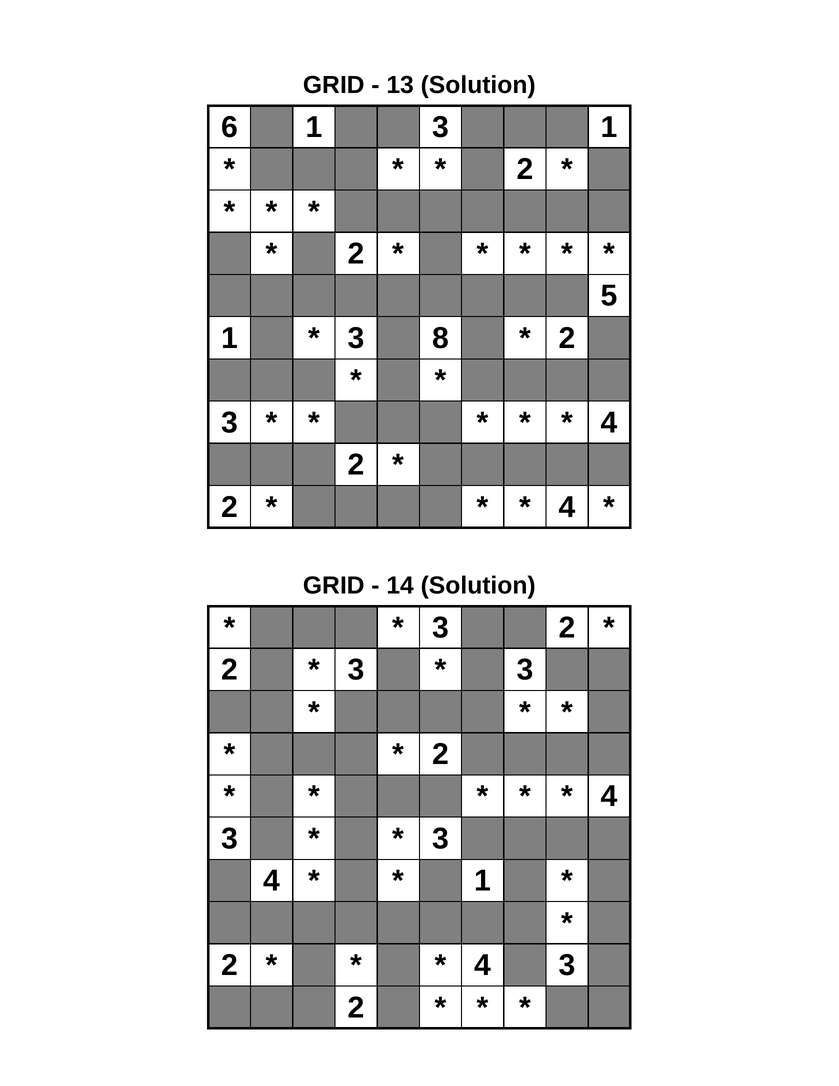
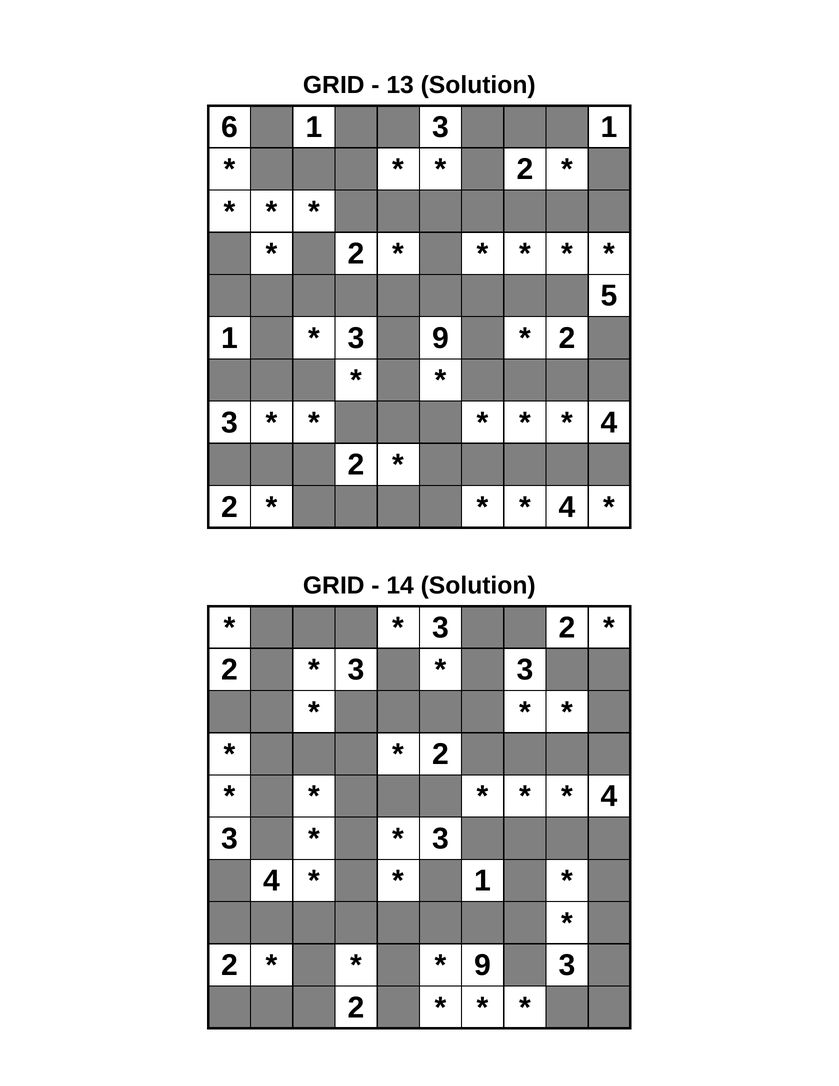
3 8: 8 -> 9
4 at (483, 965): 4 -> 9
